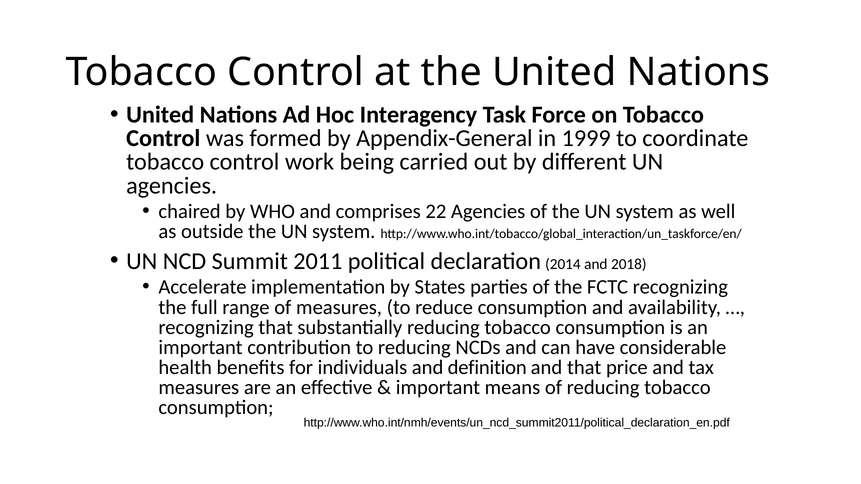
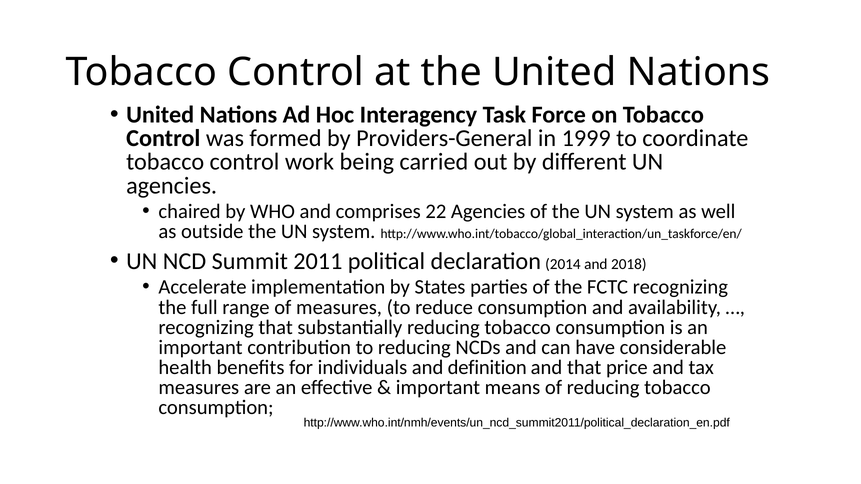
Appendix-General: Appendix-General -> Providers-General
